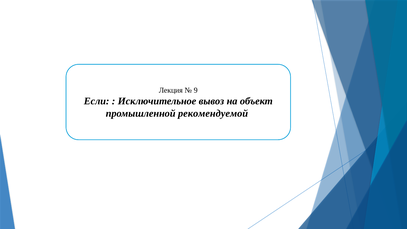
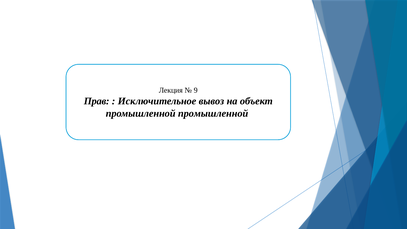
Если: Если -> Прав
промышленной рекомендуемой: рекомендуемой -> промышленной
